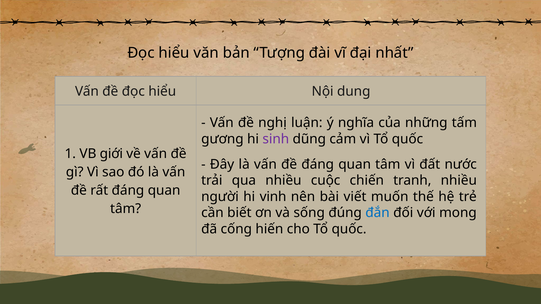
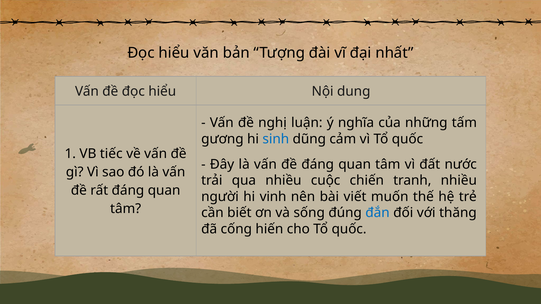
sinh colour: purple -> blue
giới: giới -> tiếc
mong: mong -> thăng
